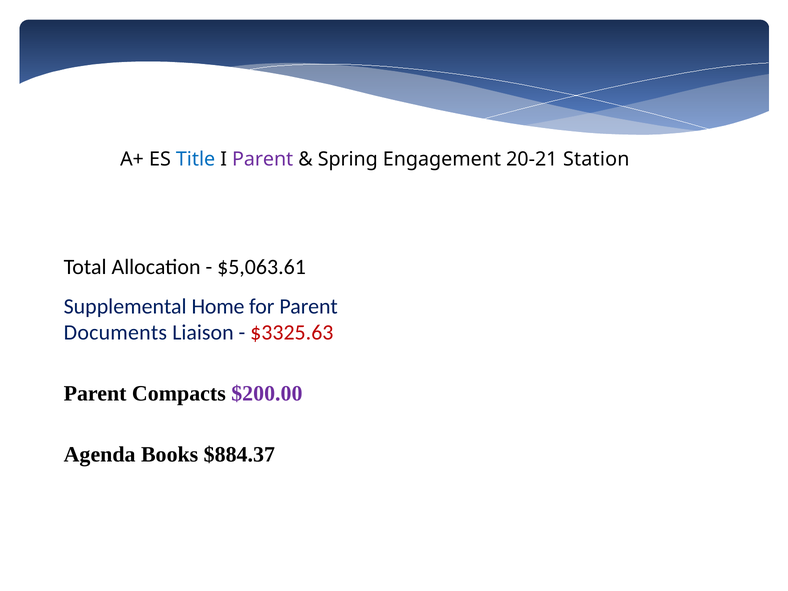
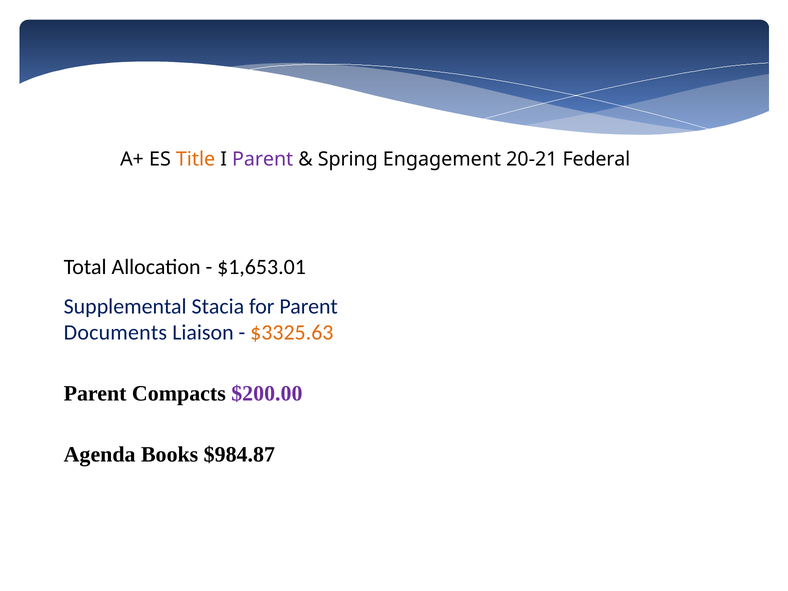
Title colour: blue -> orange
Station: Station -> Federal
$5,063.61: $5,063.61 -> $1,653.01
Home: Home -> Stacia
$3325.63 colour: red -> orange
$884.37: $884.37 -> $984.87
